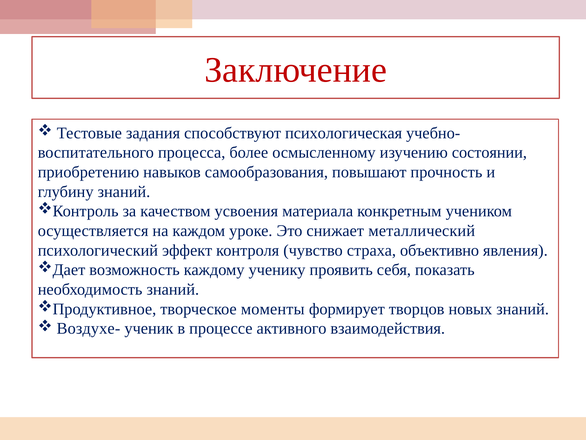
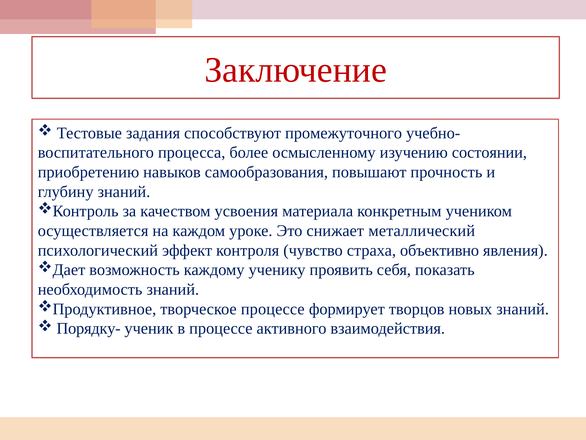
психологическая: психологическая -> промежуточного
творческое моменты: моменты -> процессе
Воздухе-: Воздухе- -> Порядку-
